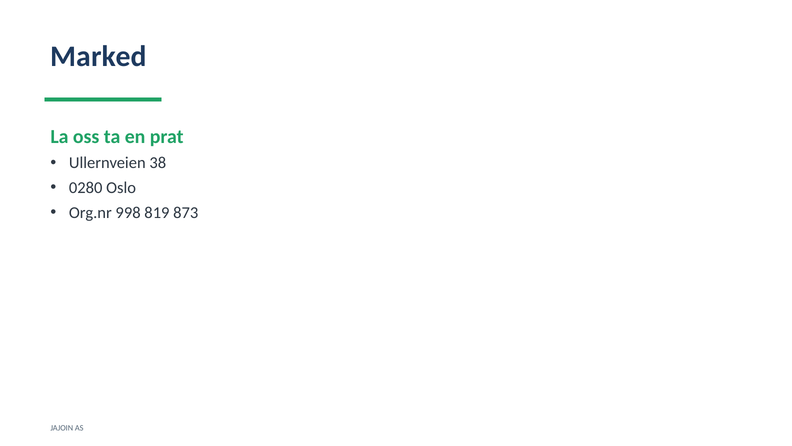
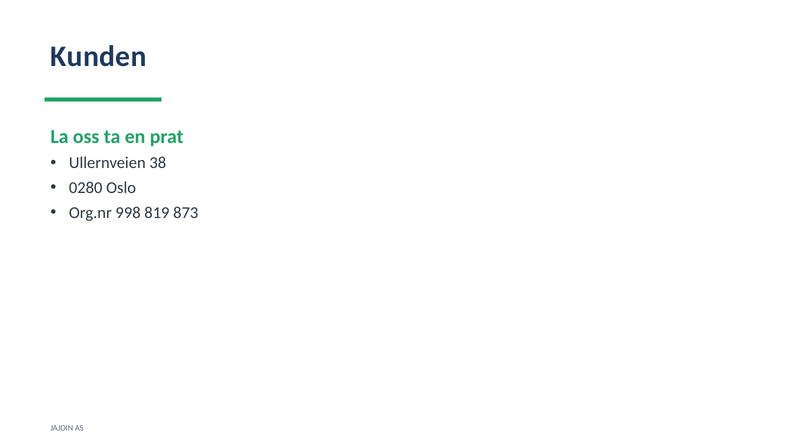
Marked: Marked -> Kunden
